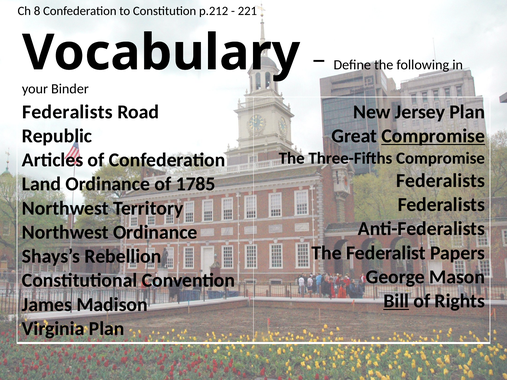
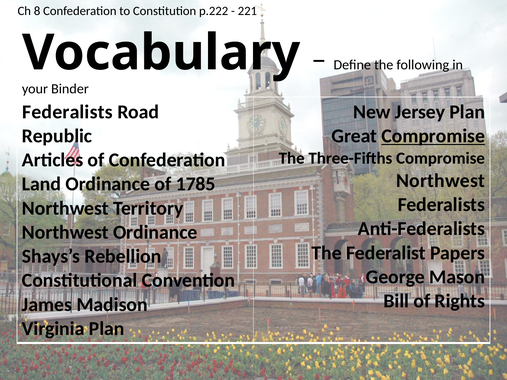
p.212: p.212 -> p.222
Federalists at (441, 181): Federalists -> Northwest
Bill underline: present -> none
